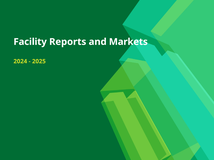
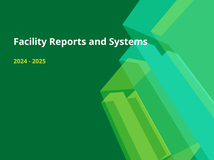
Markets: Markets -> Systems
